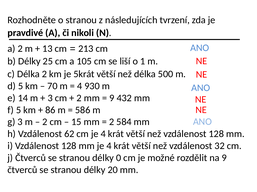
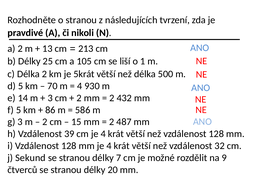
9 at (112, 98): 9 -> 2
584: 584 -> 487
62: 62 -> 39
j Čtverců: Čtverců -> Sekund
0: 0 -> 7
